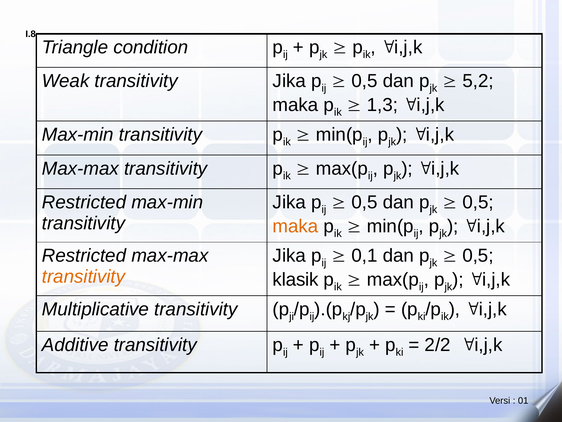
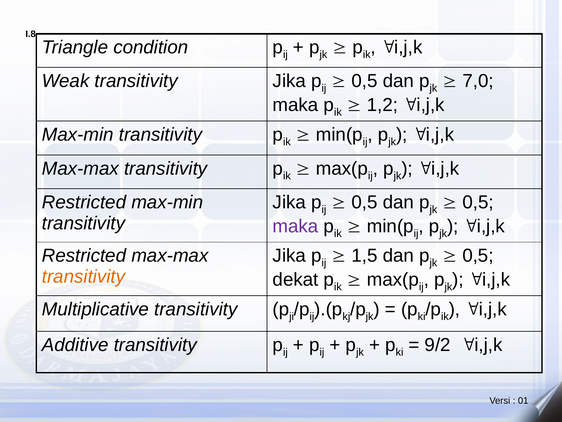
5,2: 5,2 -> 7,0
1,3: 1,3 -> 1,2
maka at (296, 226) colour: orange -> purple
0,1: 0,1 -> 1,5
klasik: klasik -> dekat
2/2: 2/2 -> 9/2
